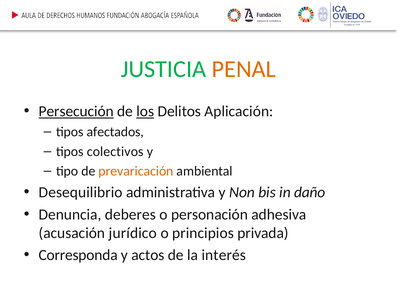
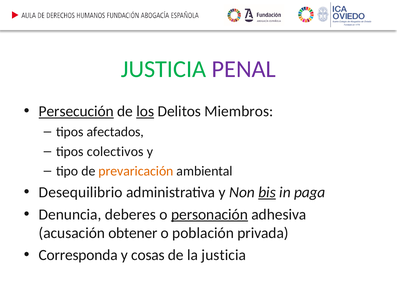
PENAL colour: orange -> purple
Aplicación: Aplicación -> Miembros
bis underline: none -> present
daño: daño -> paga
personación underline: none -> present
jurídico: jurídico -> obtener
principios: principios -> población
actos: actos -> cosas
la interés: interés -> justicia
